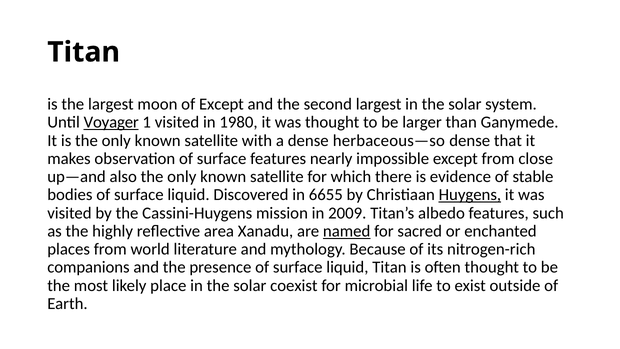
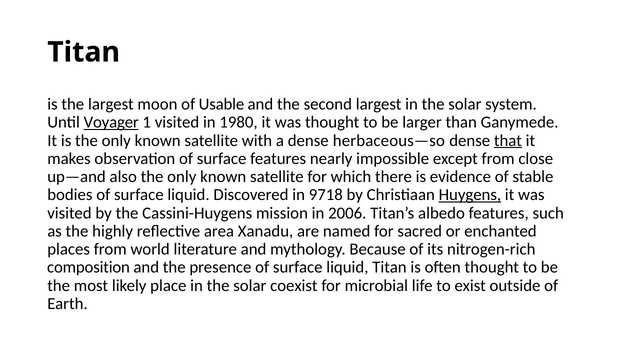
of Except: Except -> Usable
that underline: none -> present
6655: 6655 -> 9718
2009: 2009 -> 2006
named underline: present -> none
companions: companions -> composition
